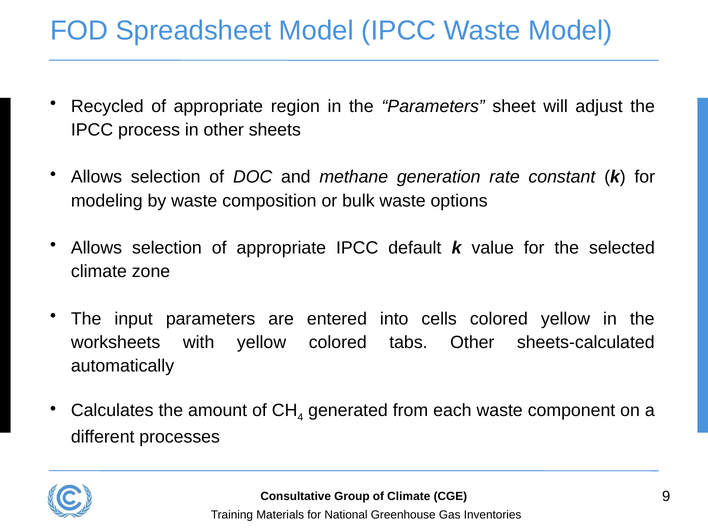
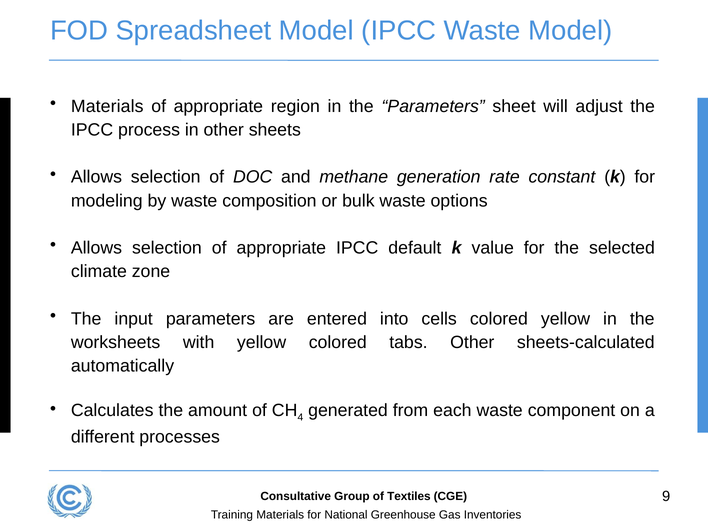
Recycled at (107, 106): Recycled -> Materials
of Climate: Climate -> Textiles
